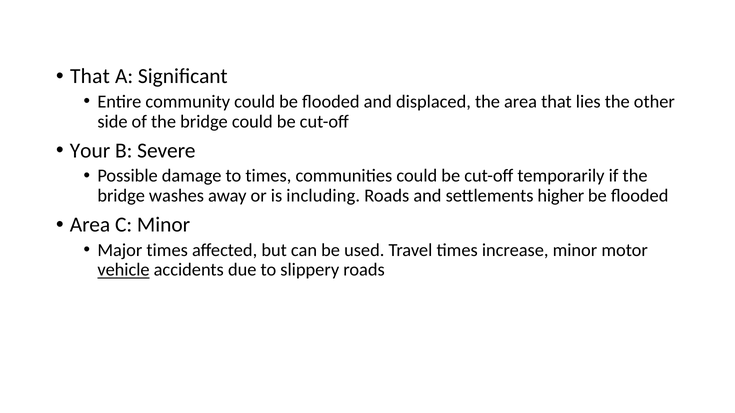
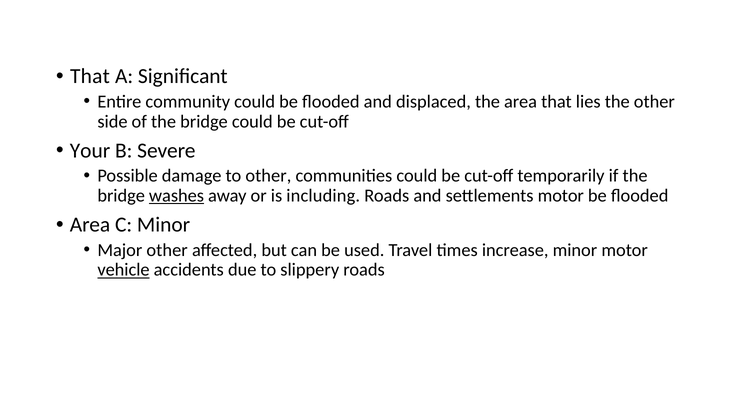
to times: times -> other
washes underline: none -> present
settlements higher: higher -> motor
Major times: times -> other
